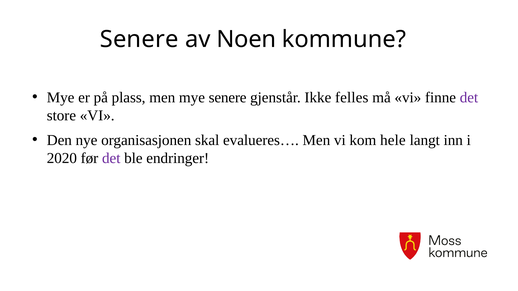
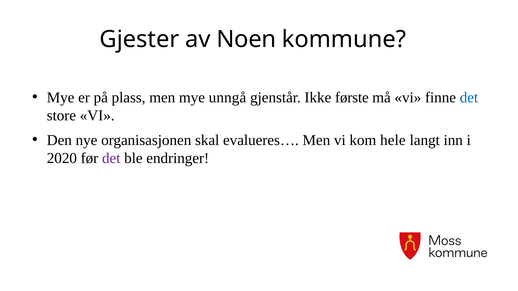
Senere at (139, 39): Senere -> Gjester
mye senere: senere -> unngå
felles: felles -> første
det at (469, 98) colour: purple -> blue
